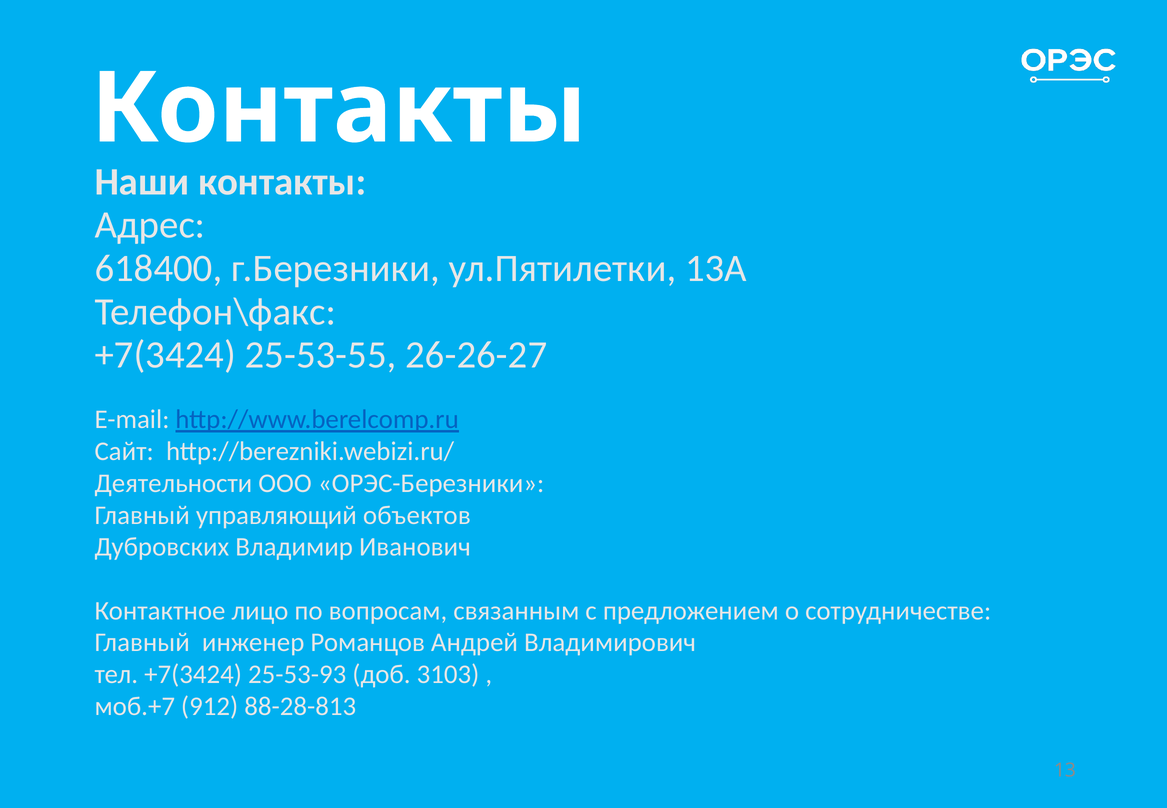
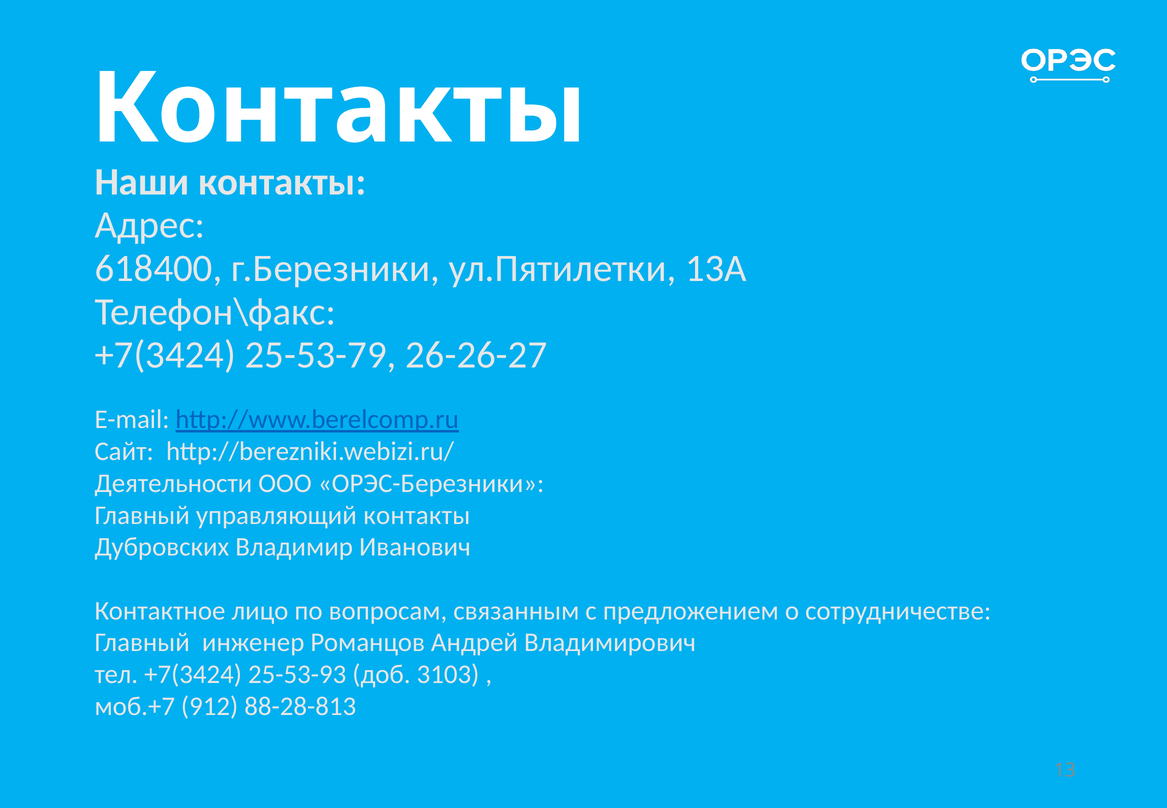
25-53-55: 25-53-55 -> 25-53-79
управляющий объектов: объектов -> контакты
